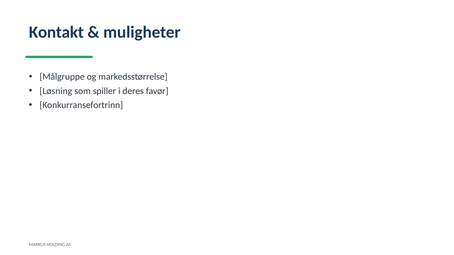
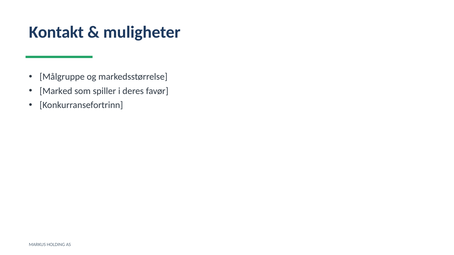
Løsning: Løsning -> Marked
